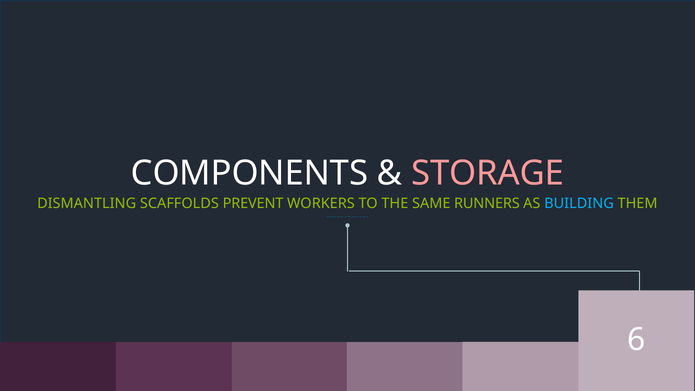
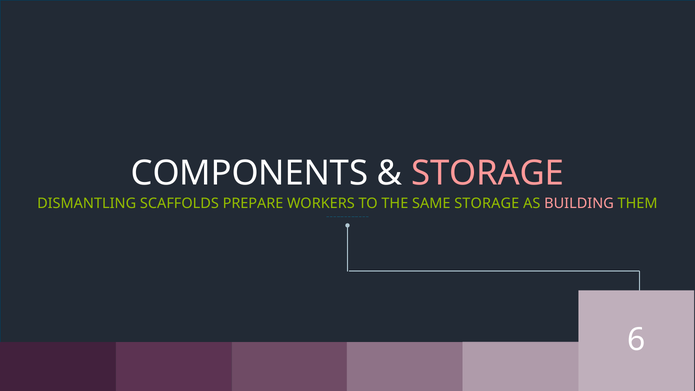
PREVENT: PREVENT -> PREPARE
SAME RUNNERS: RUNNERS -> STORAGE
BUILDING colour: light blue -> pink
